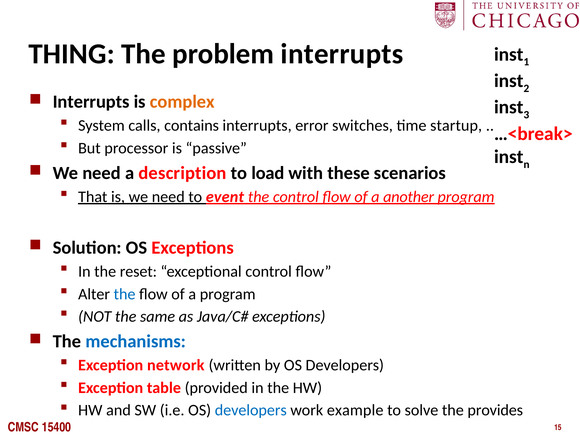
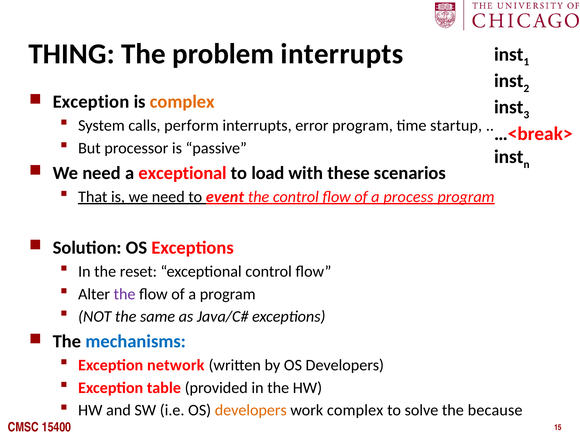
Interrupts at (91, 102): Interrupts -> Exception
contains: contains -> perform
error switches: switches -> program
a description: description -> exceptional
another: another -> process
the at (125, 294) colour: blue -> purple
developers at (251, 410) colour: blue -> orange
work example: example -> complex
provides: provides -> because
